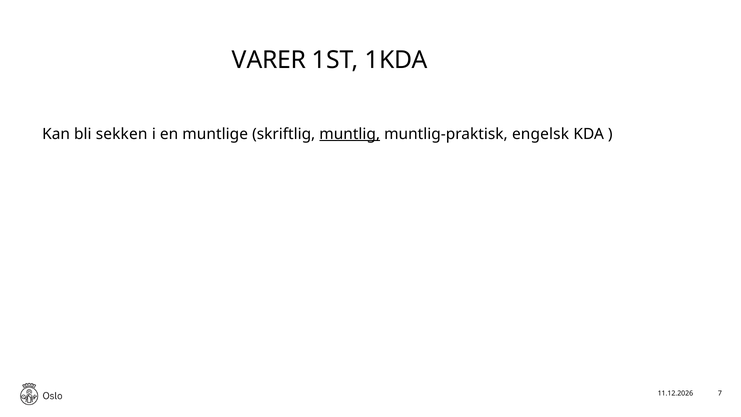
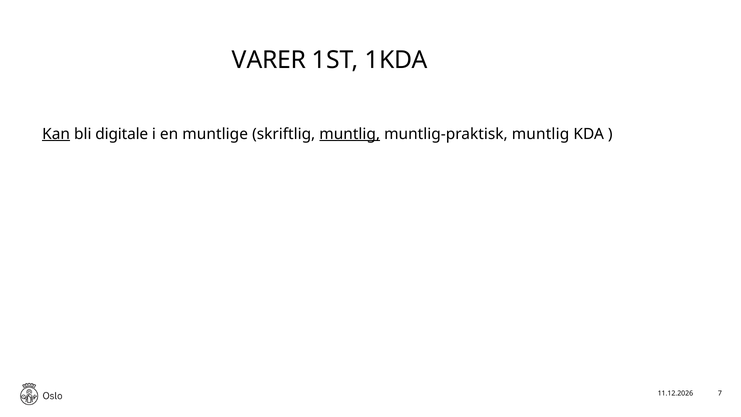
Kan underline: none -> present
sekken: sekken -> digitale
muntlig-praktisk engelsk: engelsk -> muntlig
